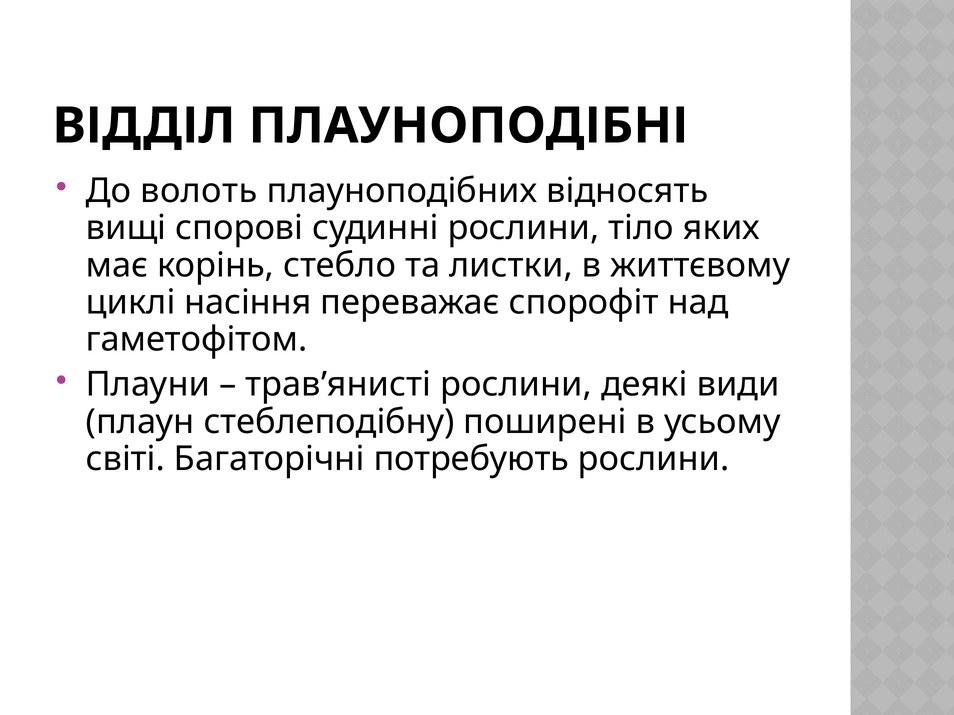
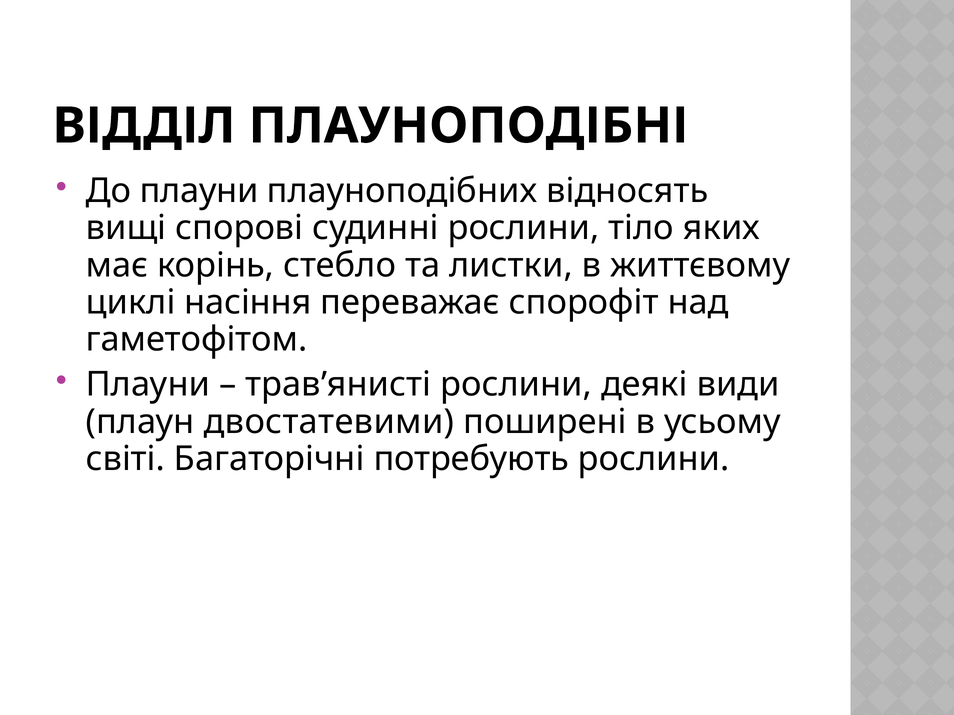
До волоть: волоть -> плауни
стеблеподібну: стеблеподібну -> двостатевими
